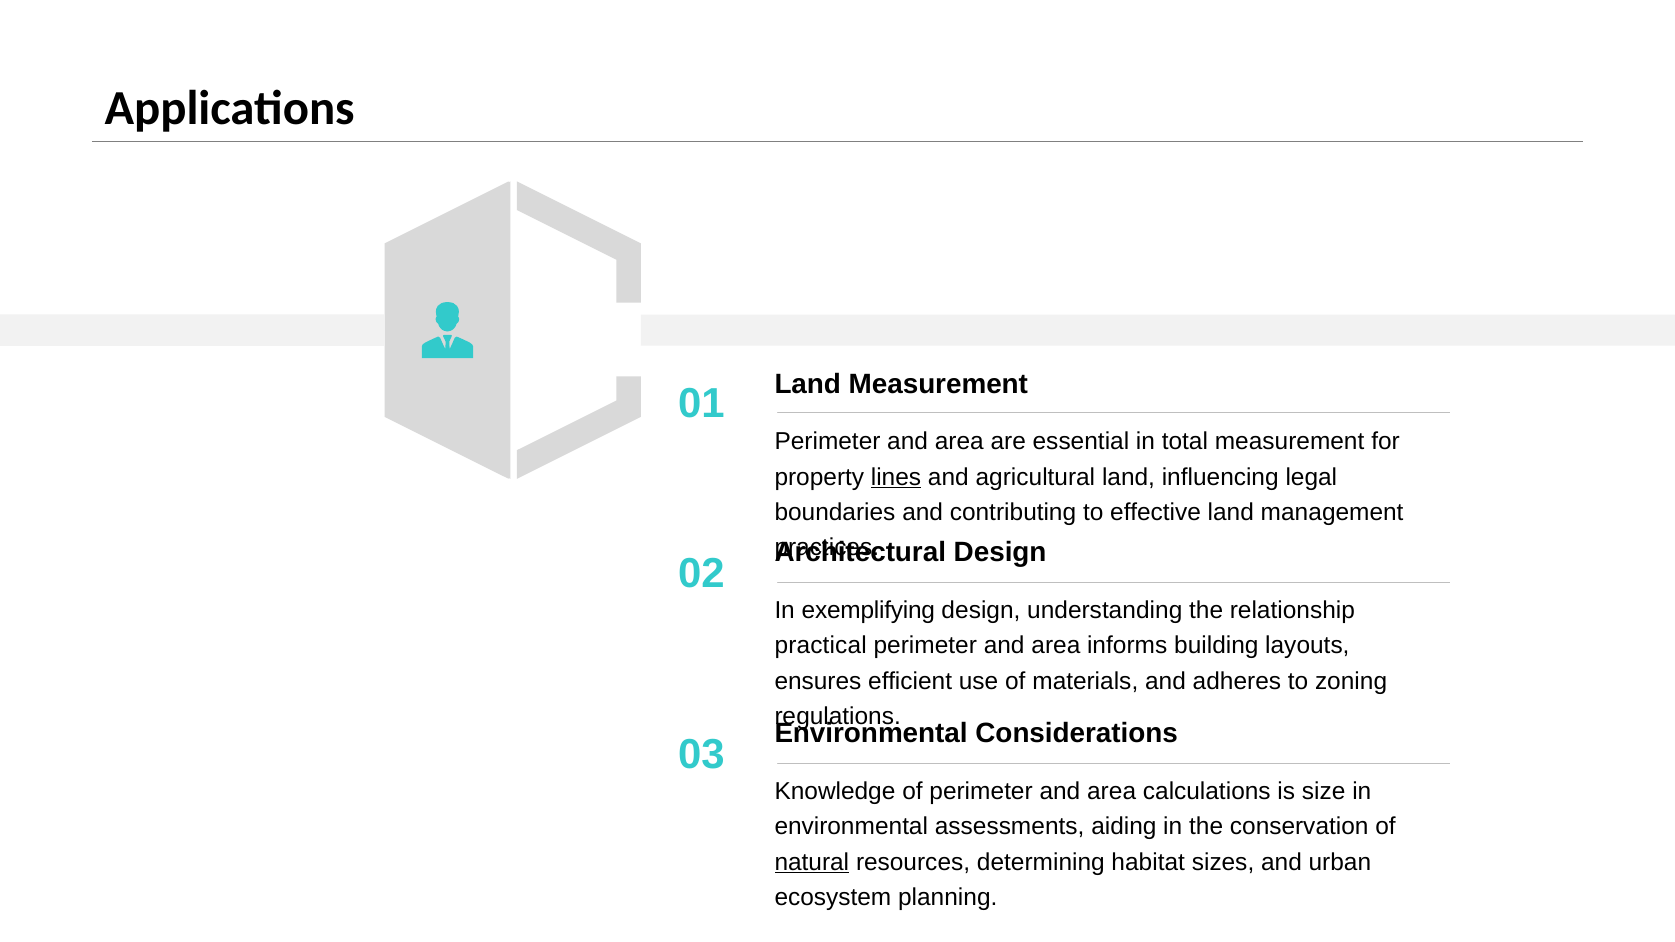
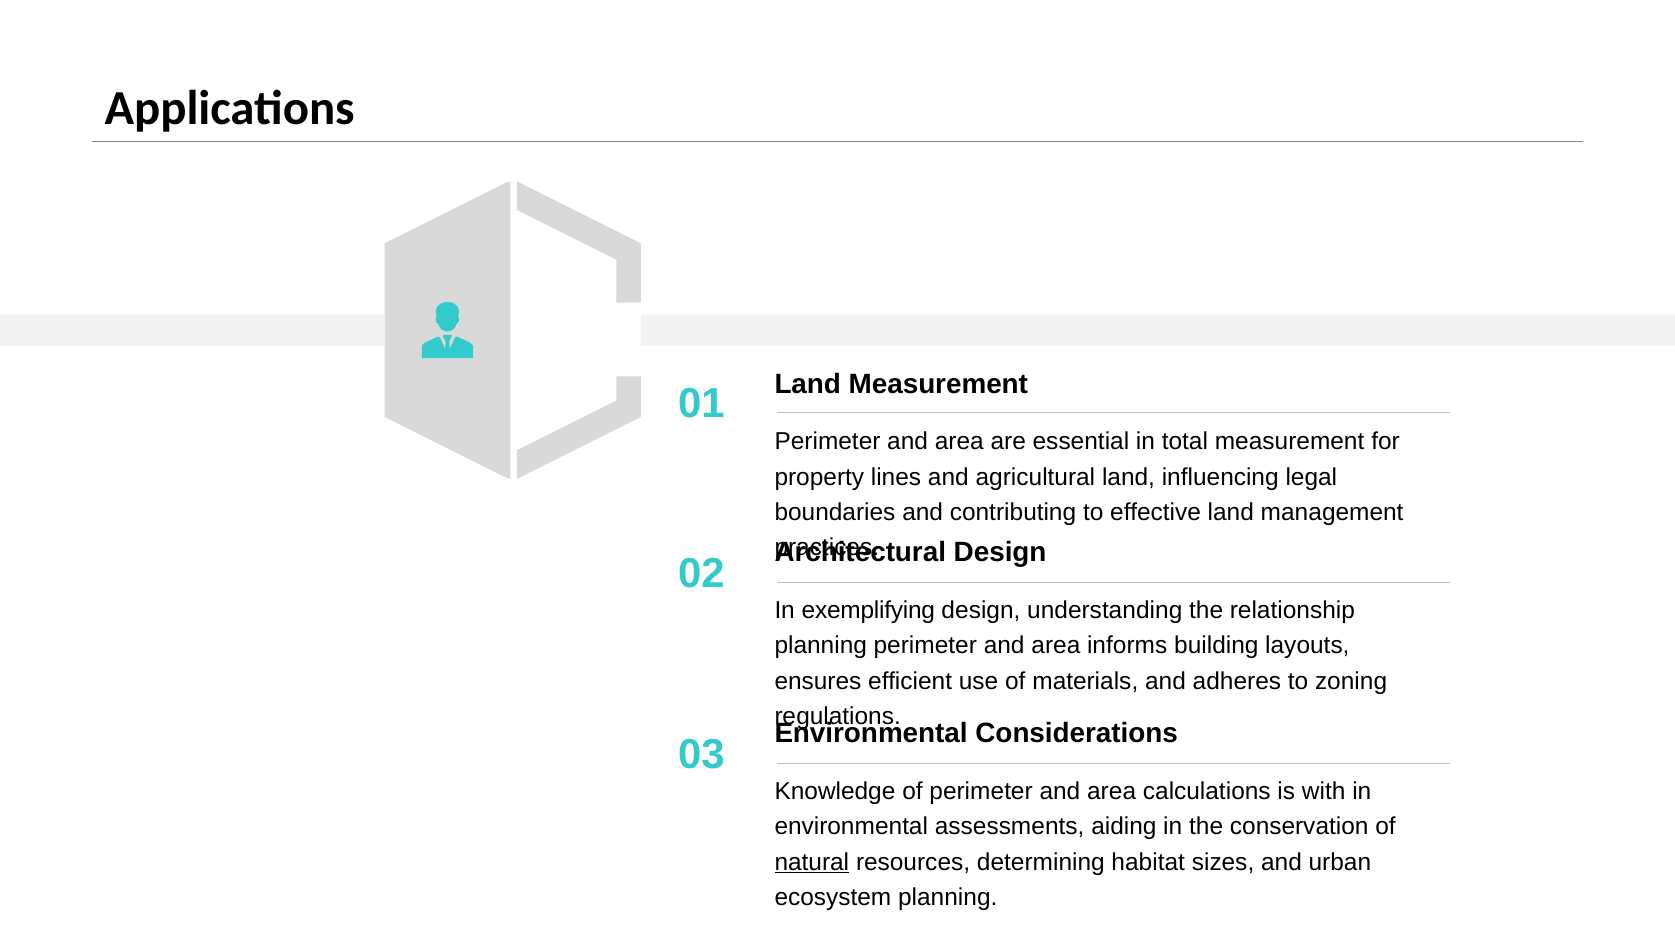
lines underline: present -> none
practical at (821, 646): practical -> planning
size: size -> with
